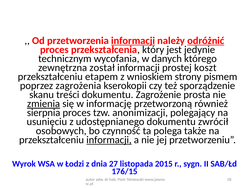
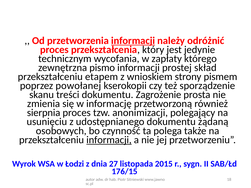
odróżnić underline: present -> none
danych: danych -> zapłaty
został: został -> pismo
koszt: koszt -> skład
zagrożenia: zagrożenia -> powołanej
zmienia underline: present -> none
zwrócił: zwrócił -> żądaną
